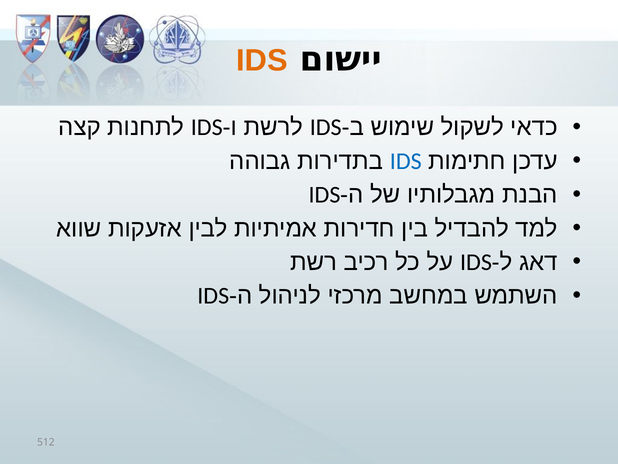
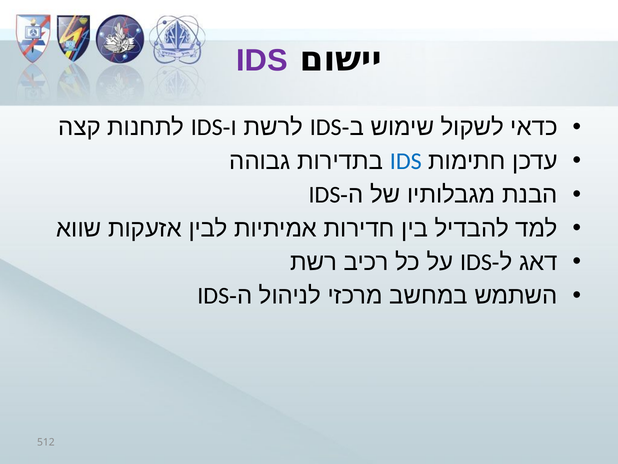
IDS at (262, 61) colour: orange -> purple
